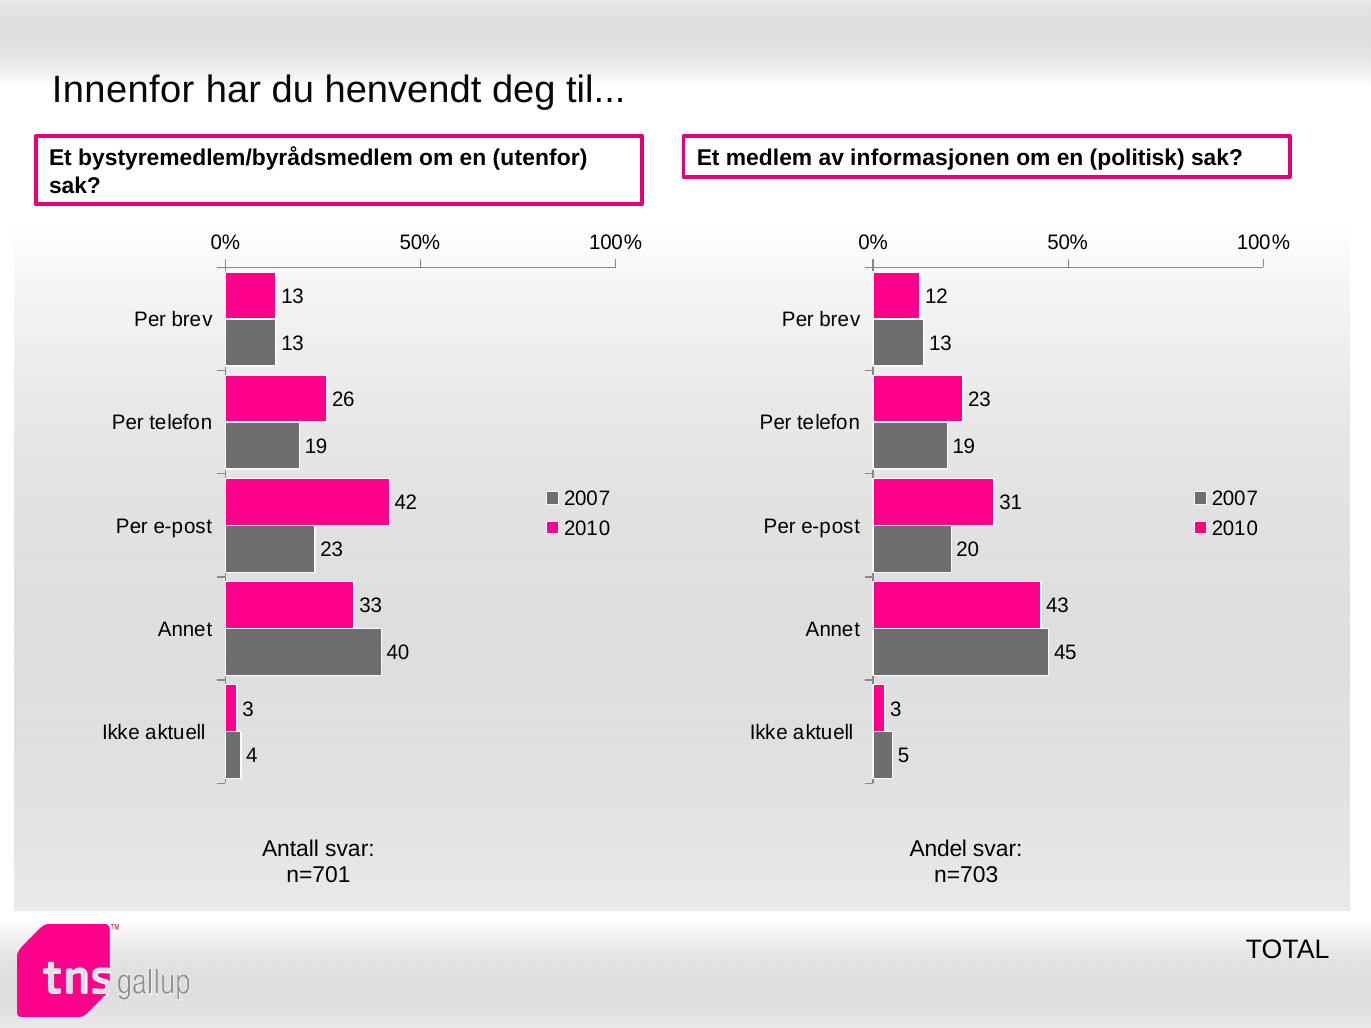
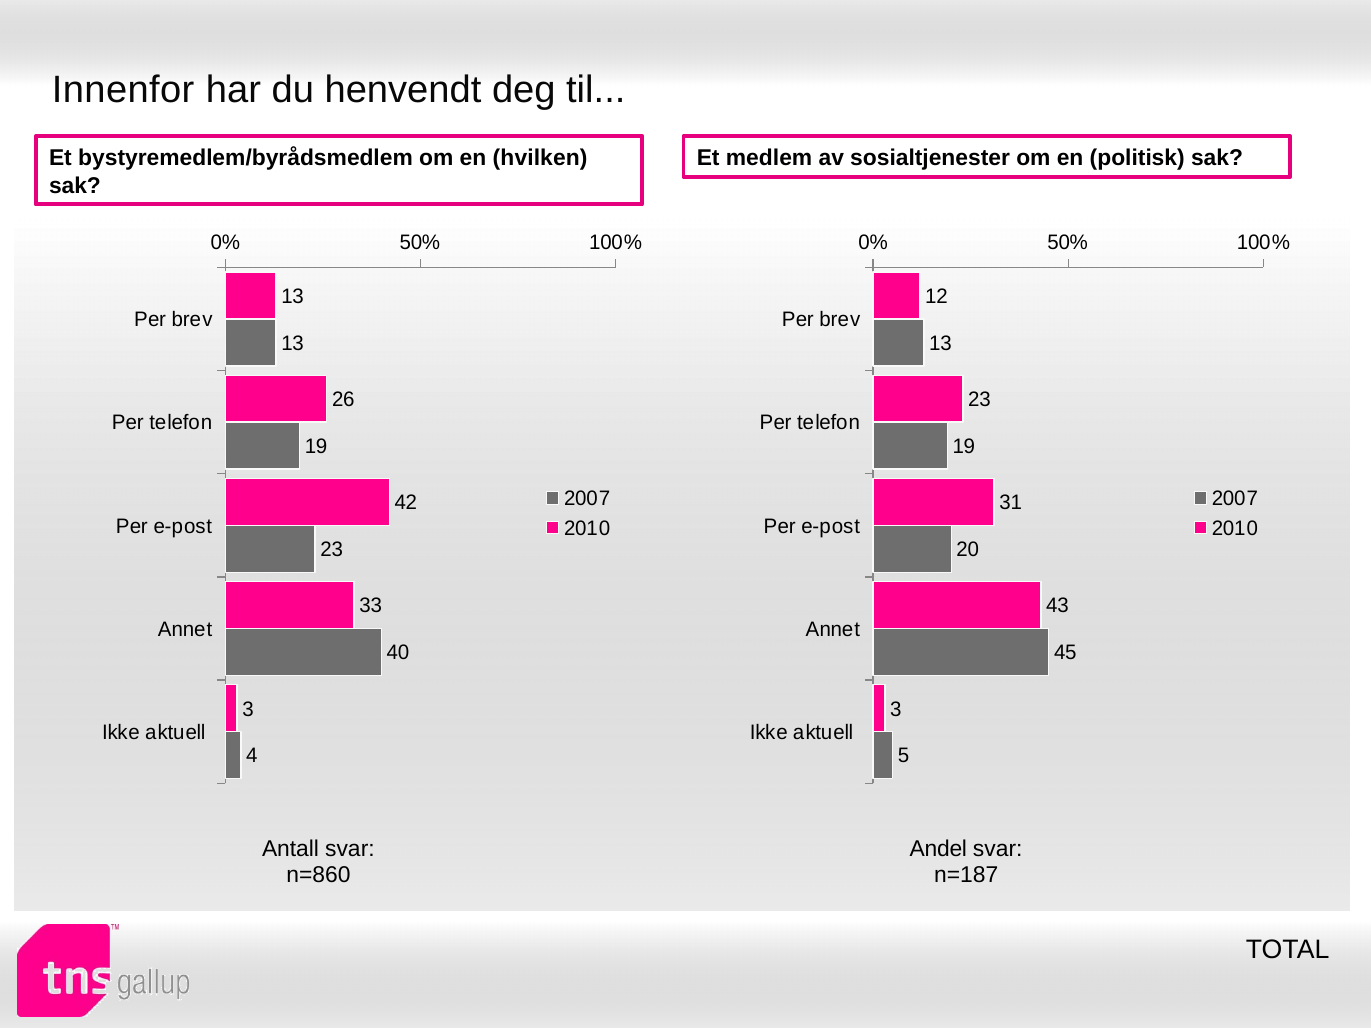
utenfor: utenfor -> hvilken
informasjonen: informasjonen -> sosialtjenester
n=701: n=701 -> n=860
n=703: n=703 -> n=187
